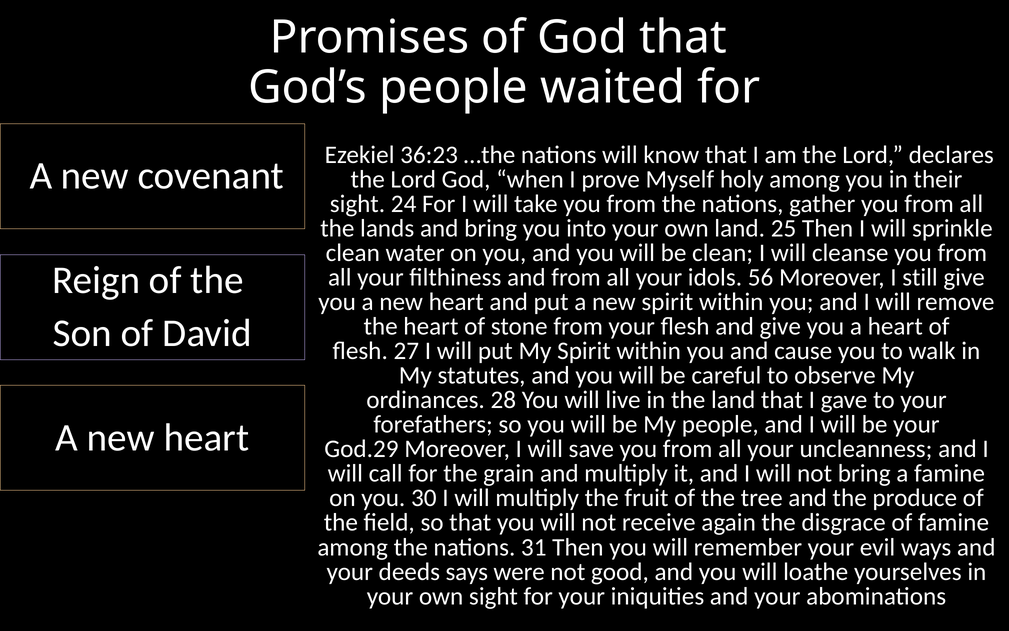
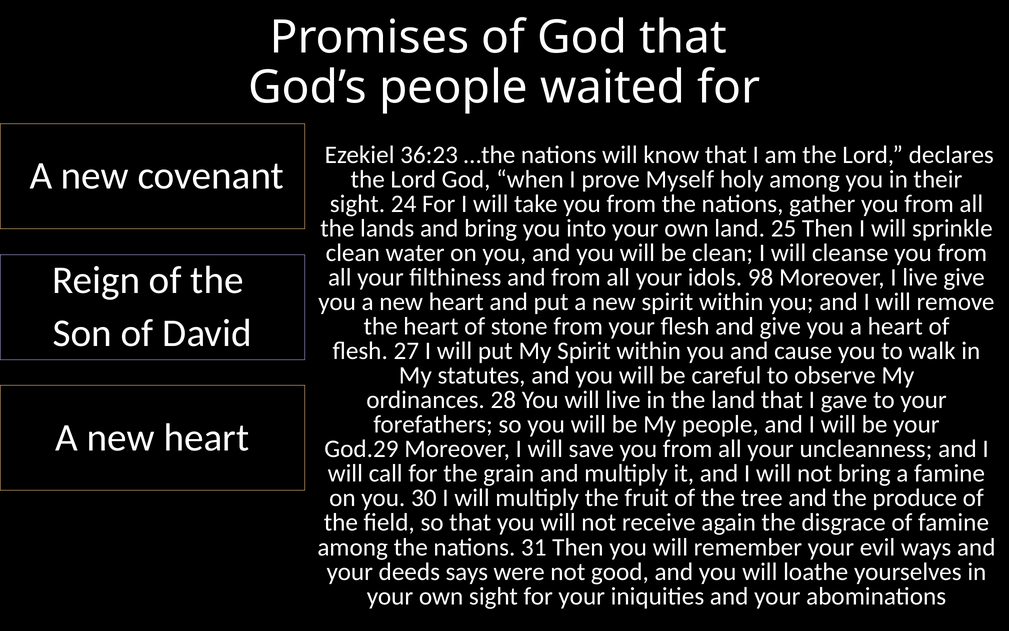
56: 56 -> 98
I still: still -> live
